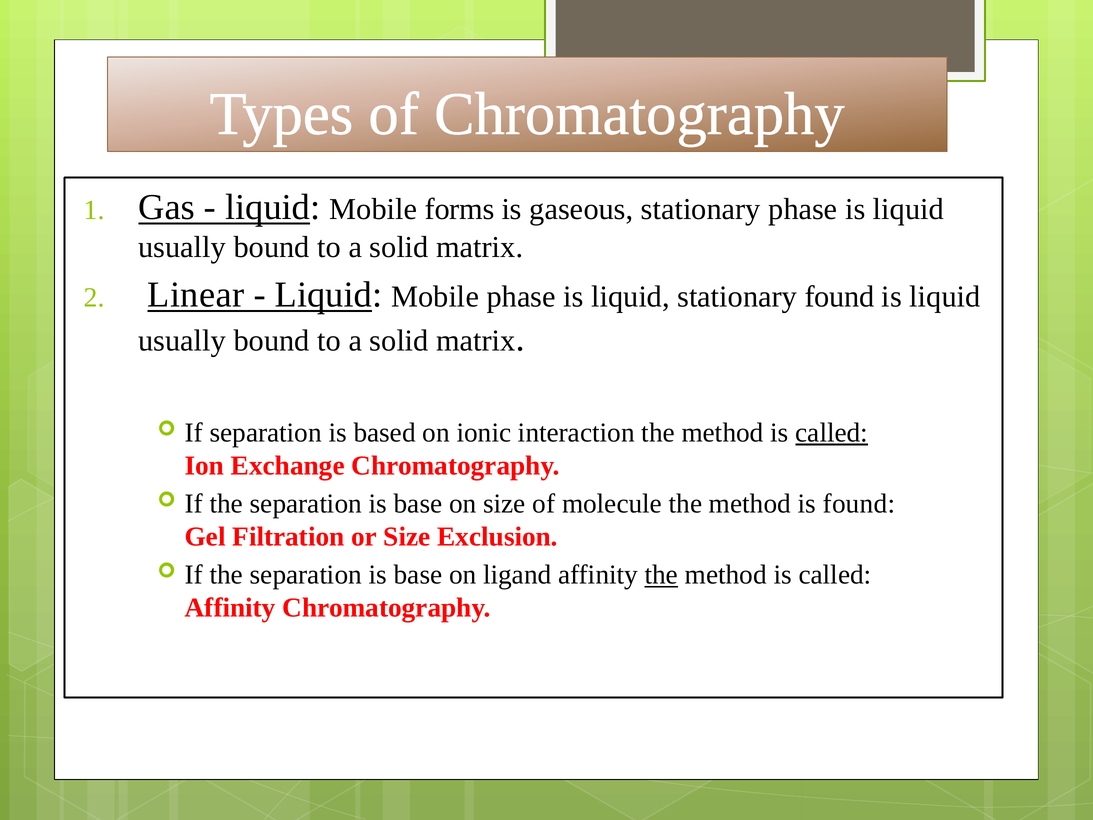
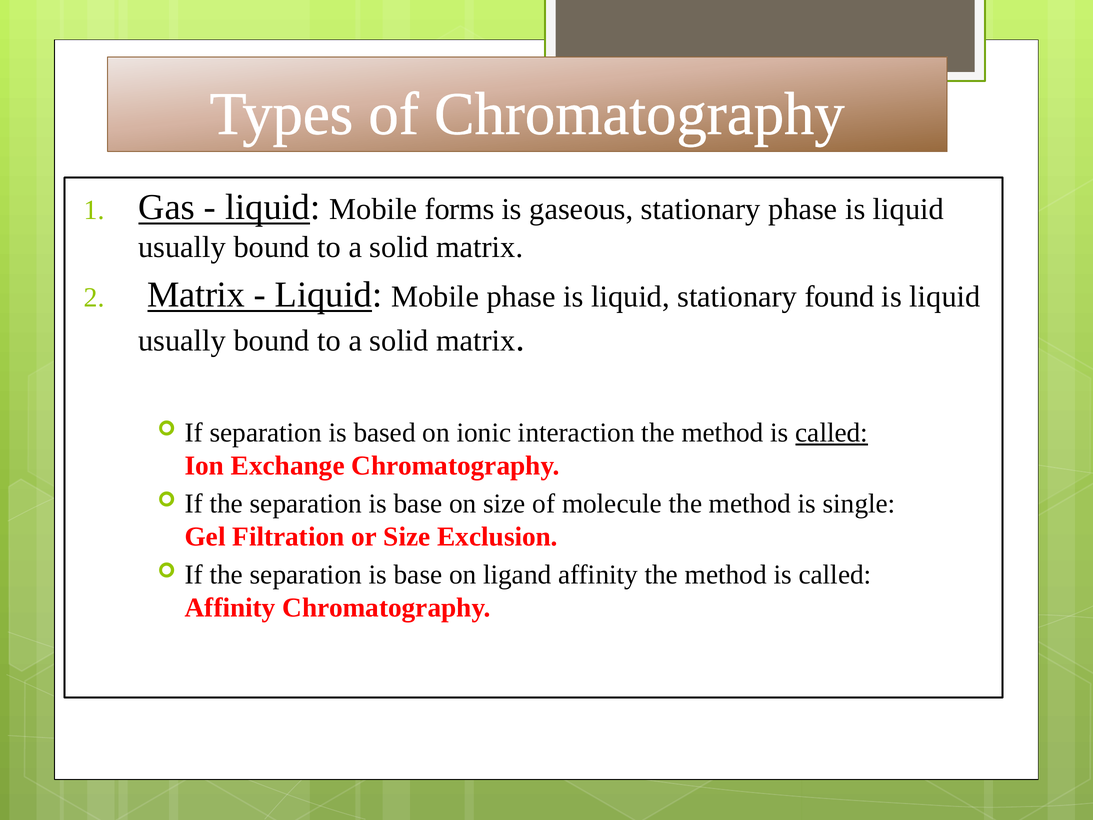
Linear at (196, 295): Linear -> Matrix
is found: found -> single
the at (661, 575) underline: present -> none
